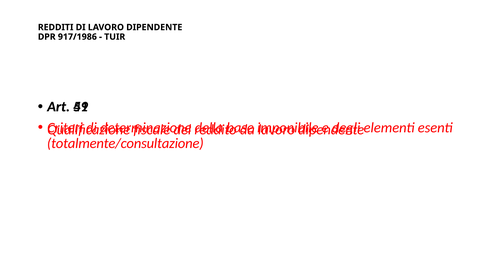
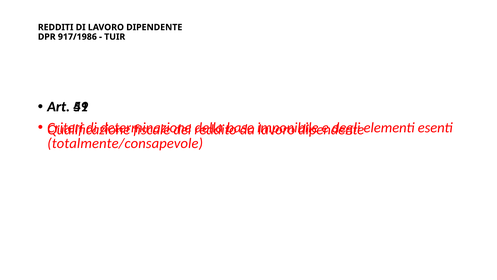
totalmente/consultazione: totalmente/consultazione -> totalmente/consapevole
